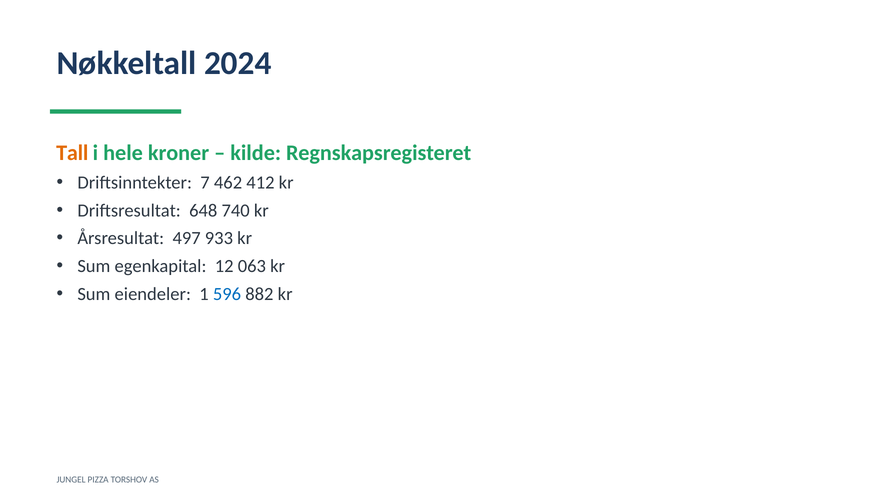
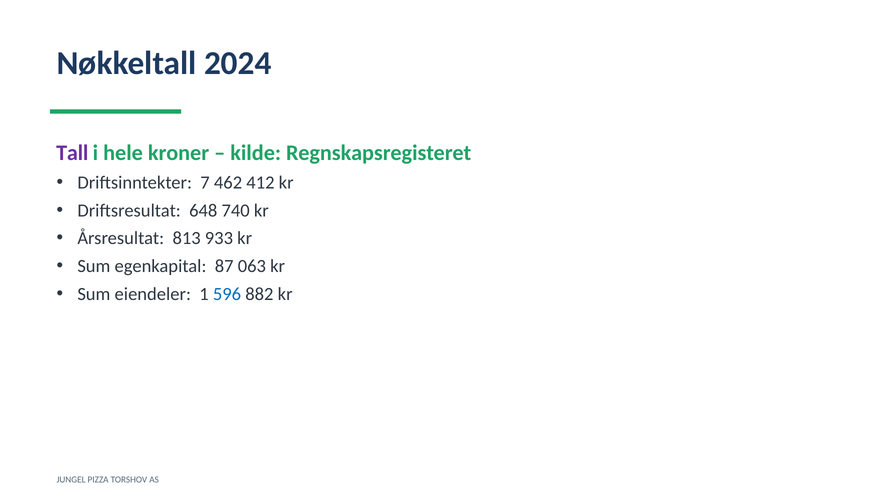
Tall colour: orange -> purple
497: 497 -> 813
12: 12 -> 87
